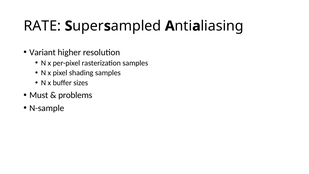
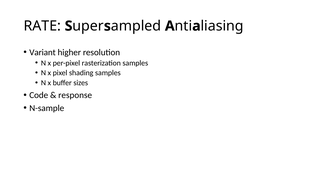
Must: Must -> Code
problems: problems -> response
